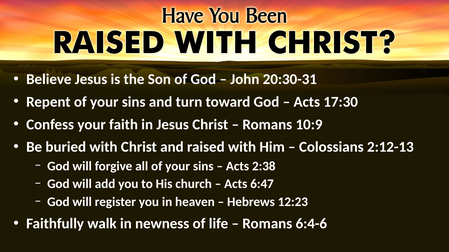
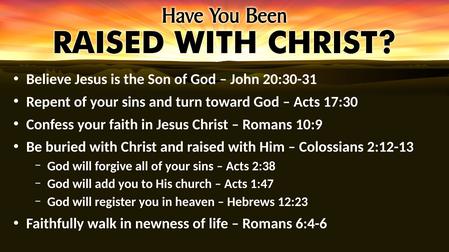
6:47: 6:47 -> 1:47
